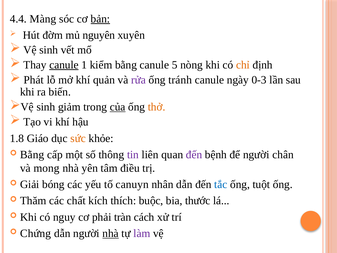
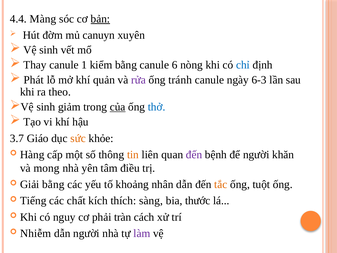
nguyên: nguyên -> canuyn
canule at (64, 65) underline: present -> none
5: 5 -> 6
chỉ colour: orange -> blue
0-3: 0-3 -> 6-3
biến: biến -> theo
thở colour: orange -> blue
1.8: 1.8 -> 3.7
Bằng at (32, 154): Bằng -> Hàng
tin colour: purple -> orange
chân: chân -> khăn
Giải bóng: bóng -> bằng
canuyn: canuyn -> khoảng
tắc colour: blue -> orange
Thăm: Thăm -> Tiếng
buộc: buộc -> sàng
Chứng: Chứng -> Nhiễm
nhà at (111, 233) underline: present -> none
